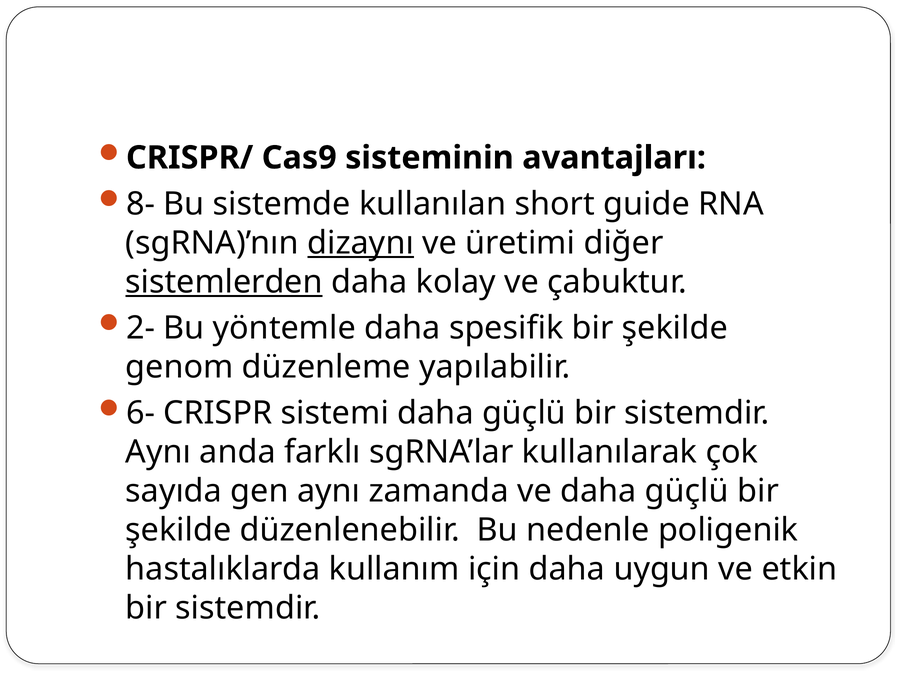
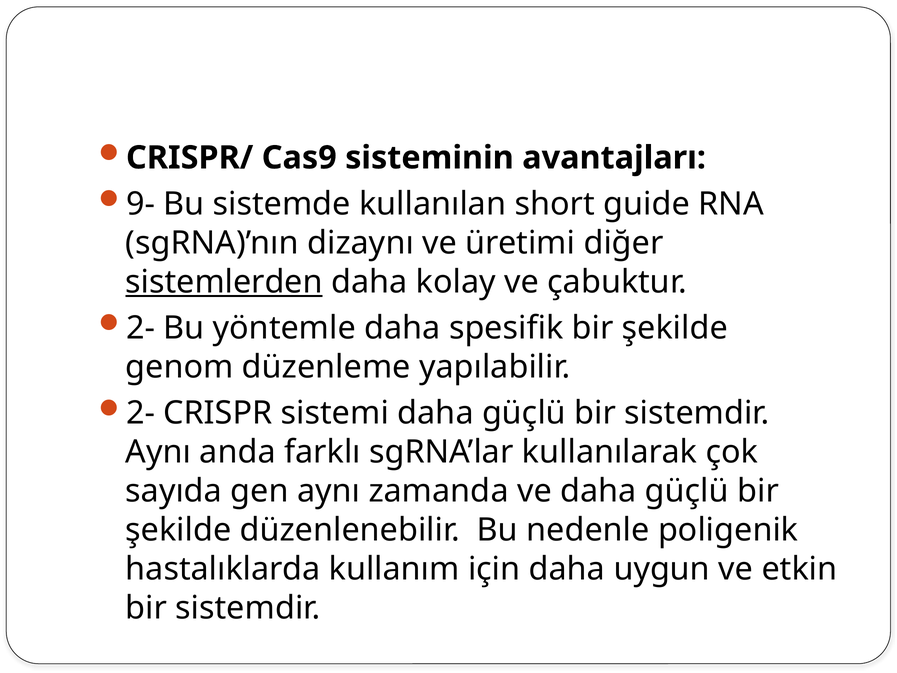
8-: 8- -> 9-
dizaynı underline: present -> none
6- at (140, 413): 6- -> 2-
